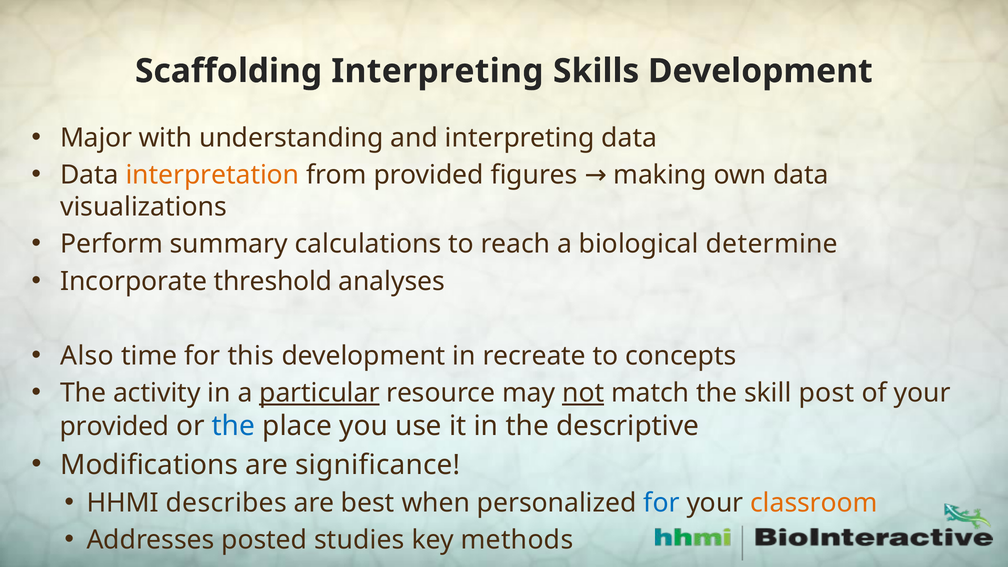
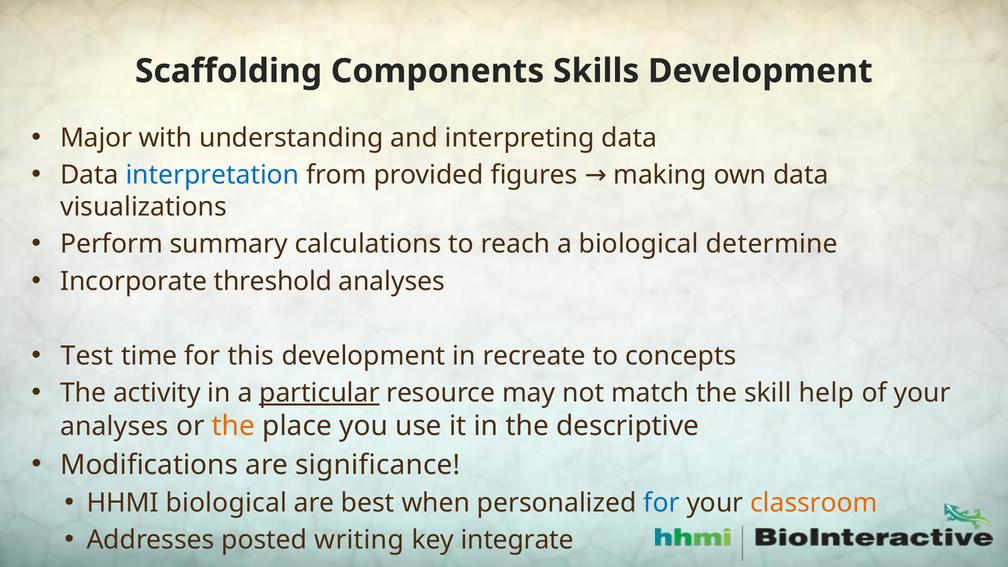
Scaffolding Interpreting: Interpreting -> Components
interpretation colour: orange -> blue
Also: Also -> Test
not underline: present -> none
post: post -> help
provided at (115, 426): provided -> analyses
the at (233, 426) colour: blue -> orange
HHMI describes: describes -> biological
studies: studies -> writing
methods: methods -> integrate
